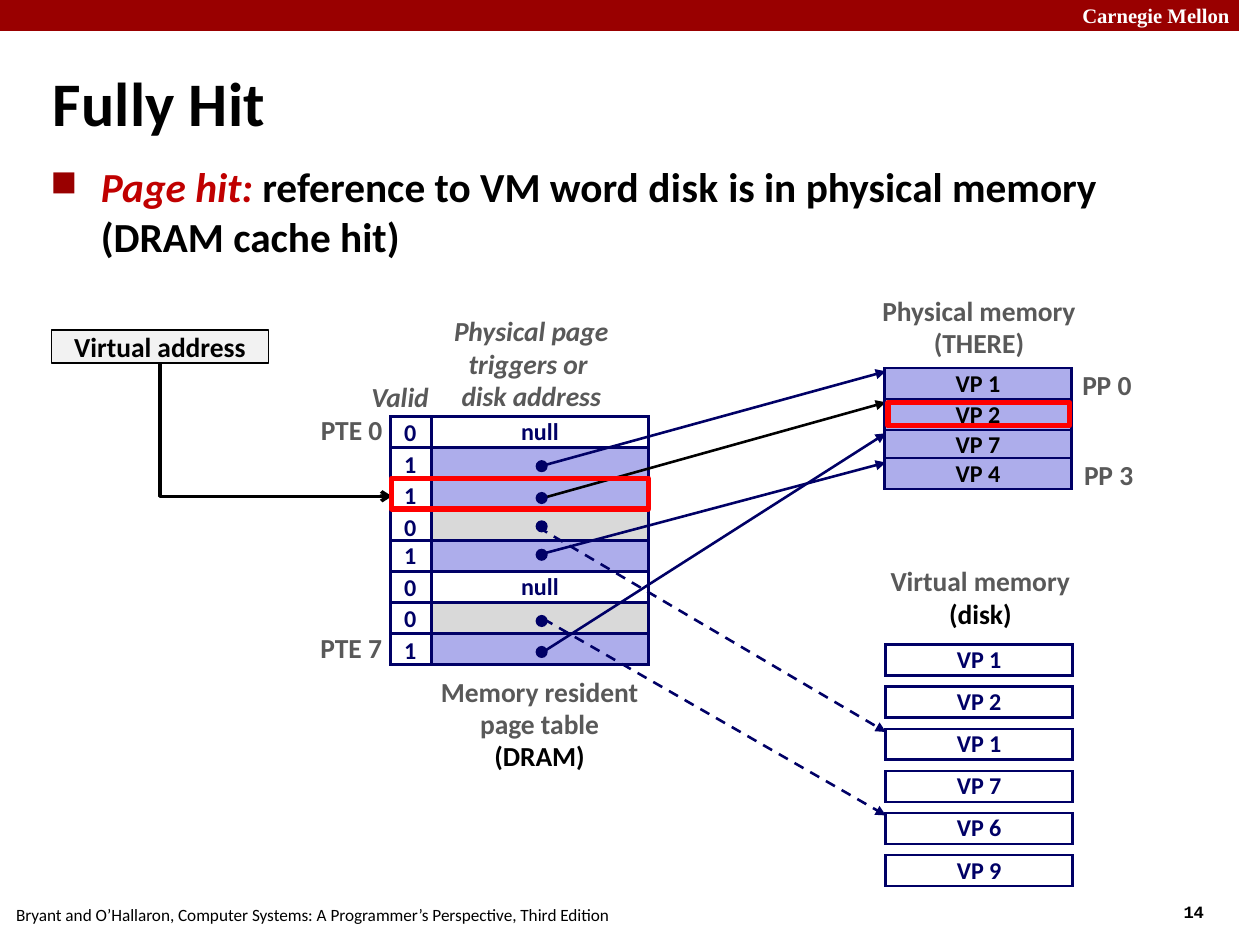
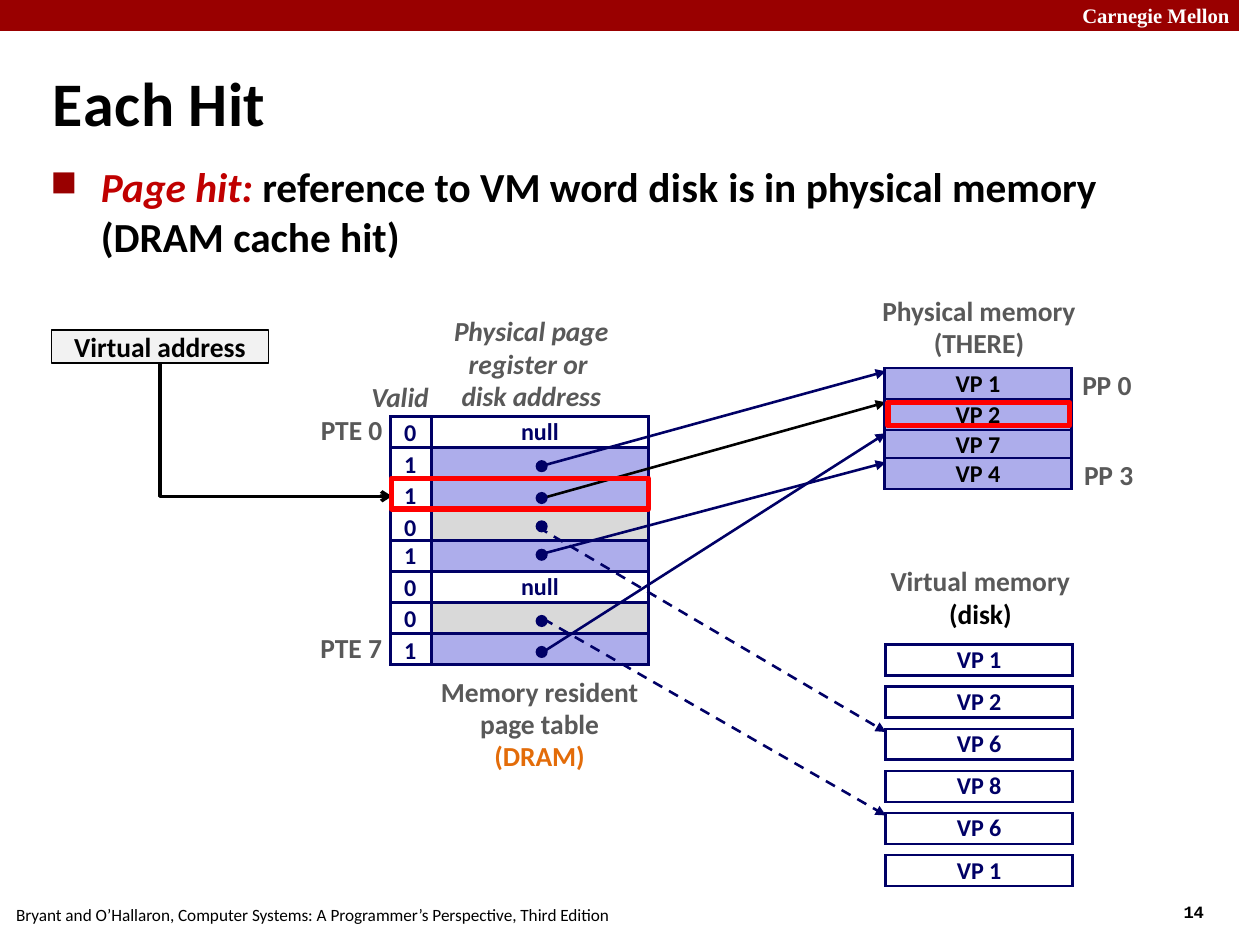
Fully: Fully -> Each
triggers: triggers -> register
1 at (995, 745): 1 -> 6
DRAM at (540, 758) colour: black -> orange
7 at (995, 787): 7 -> 8
9 at (995, 871): 9 -> 1
